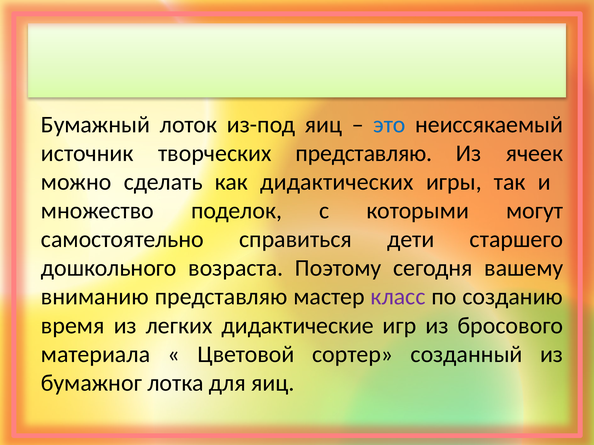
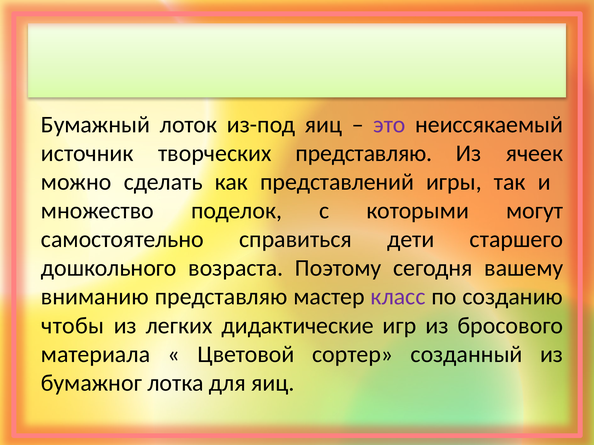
это colour: blue -> purple
дидактических: дидактических -> представлений
время: время -> чтобы
